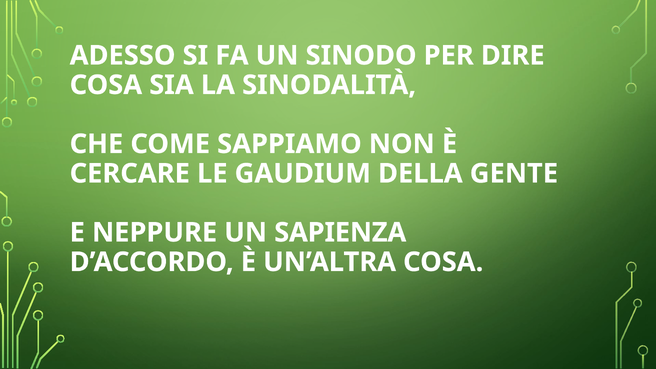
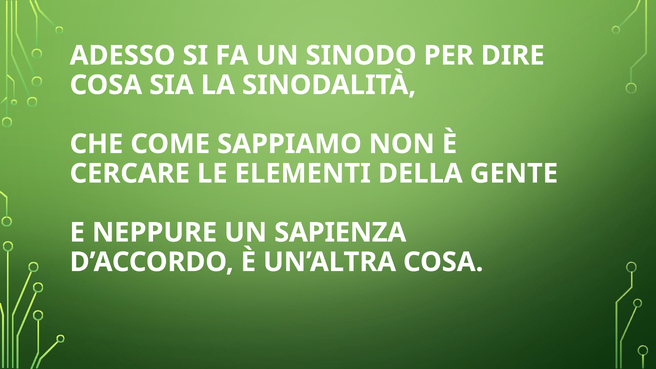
GAUDIUM: GAUDIUM -> ELEMENTI
